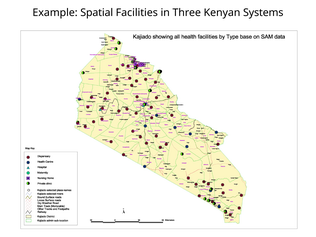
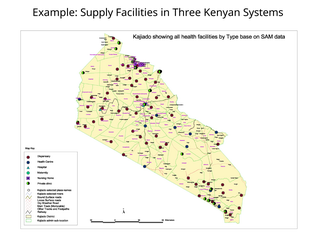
Spatial: Spatial -> Supply
